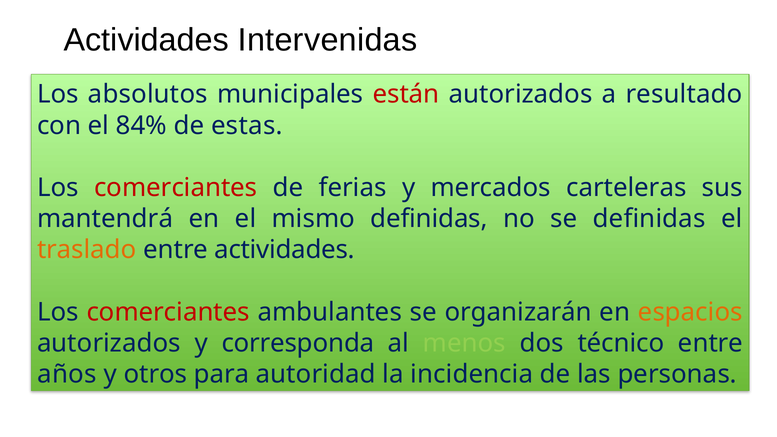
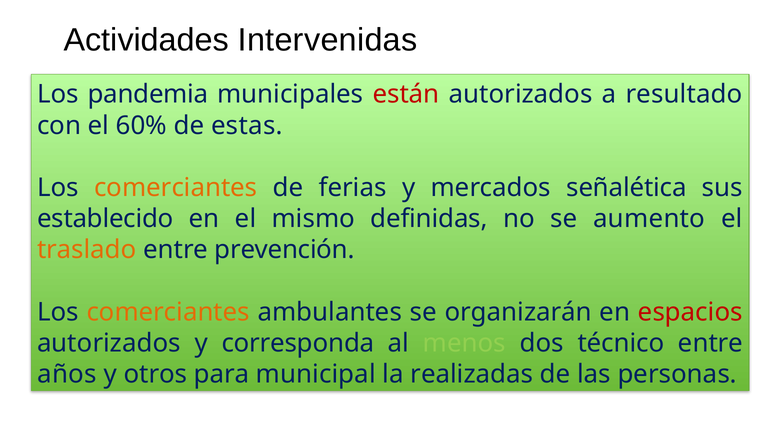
absolutos: absolutos -> pandemia
84%: 84% -> 60%
comerciantes at (176, 188) colour: red -> orange
carteleras: carteleras -> señalética
mantendrá: mantendrá -> establecido
se definidas: definidas -> aumento
entre actividades: actividades -> prevención
comerciantes at (168, 312) colour: red -> orange
espacios colour: orange -> red
autoridad: autoridad -> municipal
incidencia: incidencia -> realizadas
